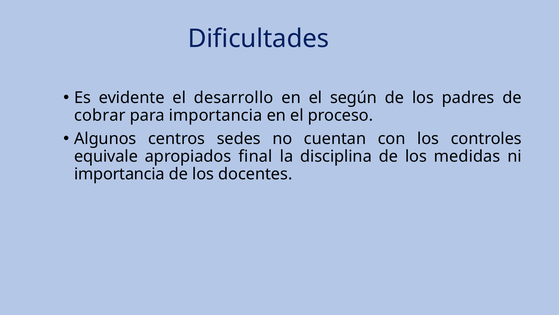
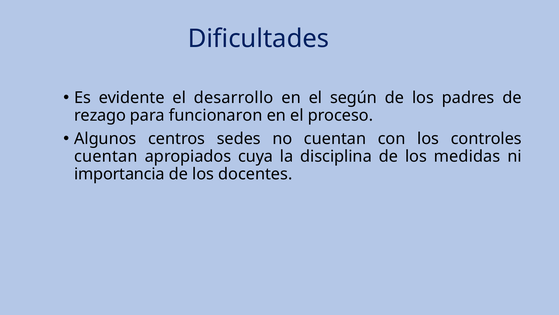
cobrar: cobrar -> rezago
para importancia: importancia -> funcionaron
equivale at (106, 156): equivale -> cuentan
final: final -> cuya
